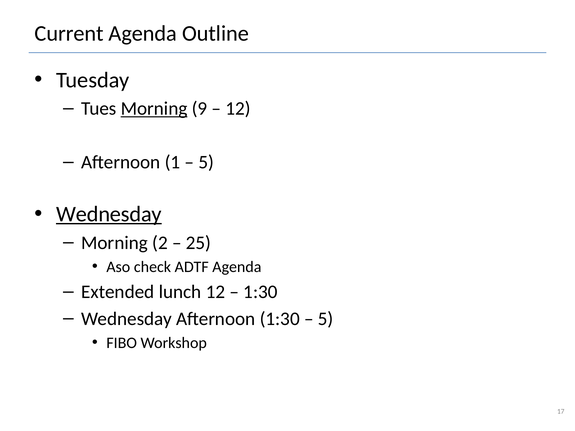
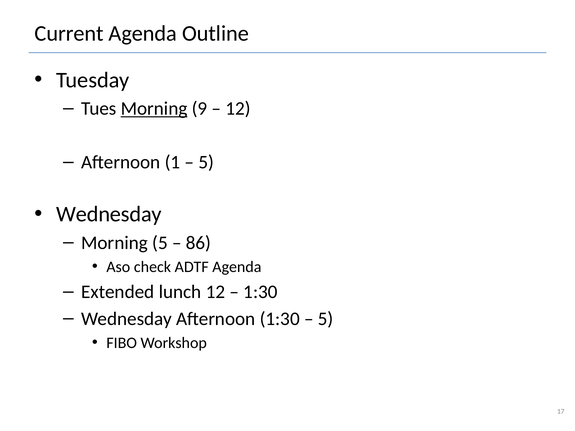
Wednesday at (109, 214) underline: present -> none
Morning 2: 2 -> 5
25: 25 -> 86
